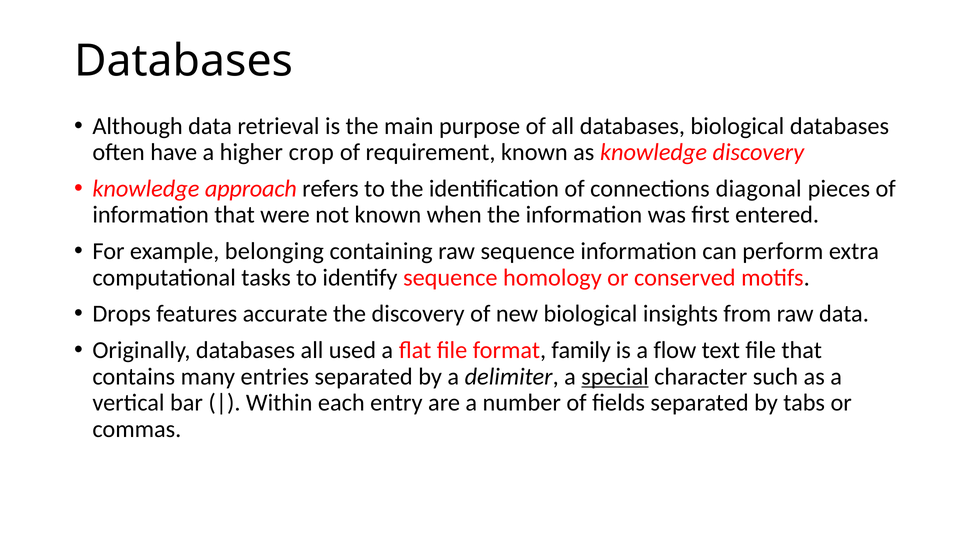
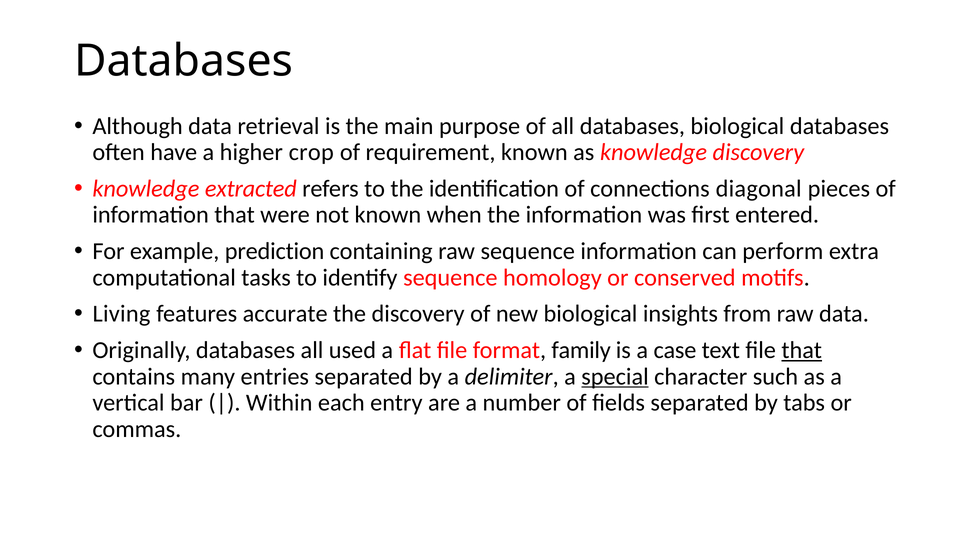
approach: approach -> extracted
belonging: belonging -> prediction
Drops: Drops -> Living
flow: flow -> case
that at (802, 350) underline: none -> present
